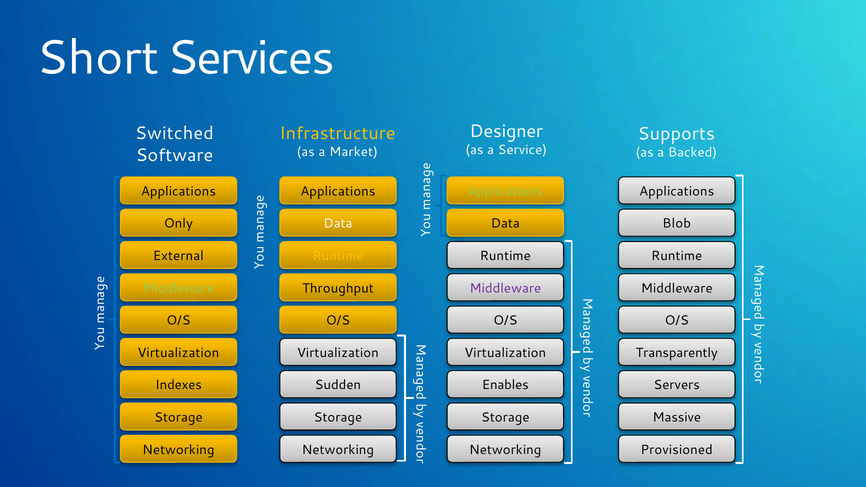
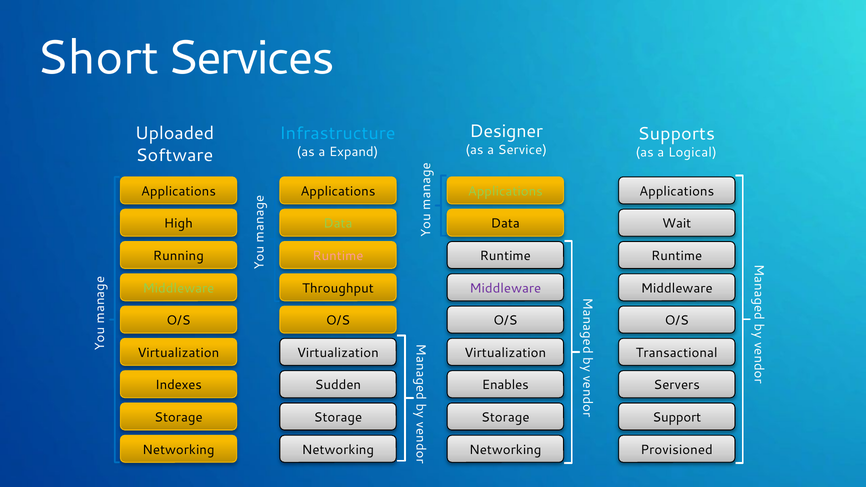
Switched: Switched -> Uploaded
Infrastructure colour: yellow -> light blue
Market: Market -> Expand
Backed: Backed -> Logical
Only: Only -> High
Data at (338, 224) colour: white -> light green
Blob: Blob -> Wait
External: External -> Running
Runtime at (338, 256) colour: yellow -> pink
Transparently: Transparently -> Transactional
Massive: Massive -> Support
